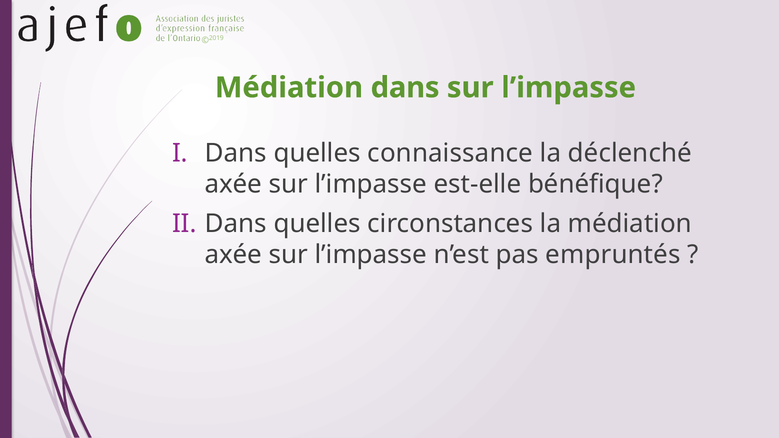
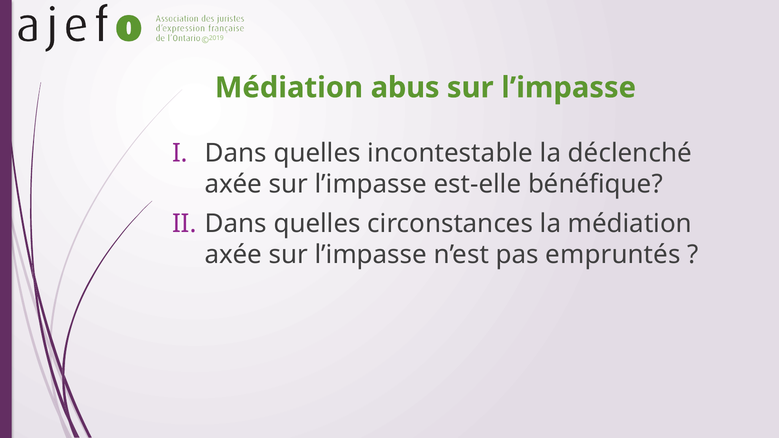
Médiation dans: dans -> abus
connaissance: connaissance -> incontestable
